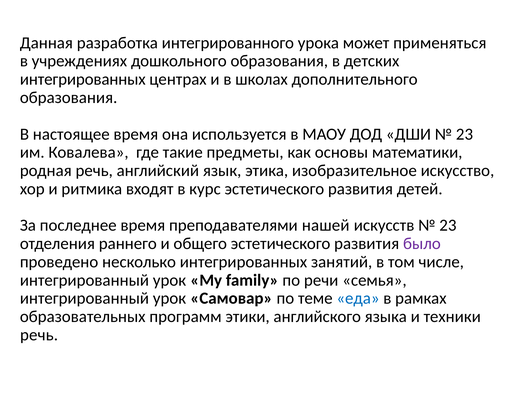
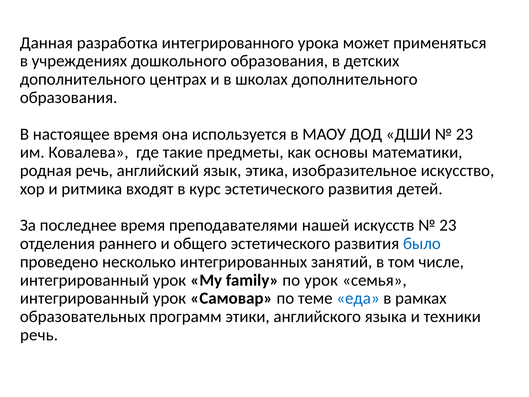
интегрированных at (83, 79): интегрированных -> дополнительного
было colour: purple -> blue
по речи: речи -> урок
